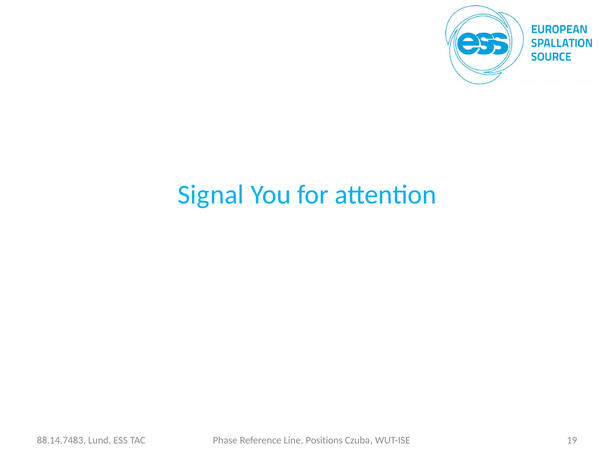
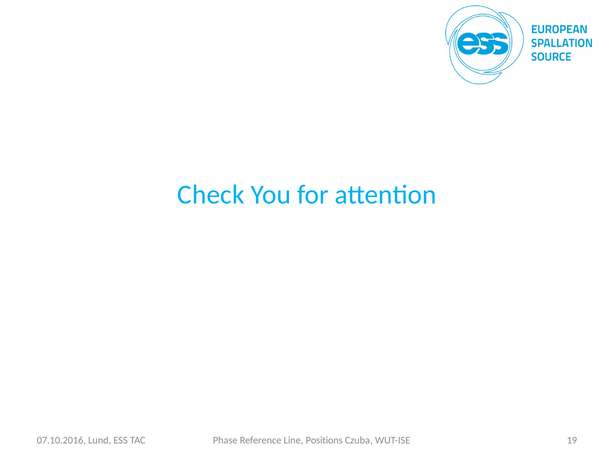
Signal: Signal -> Check
88.14.7483: 88.14.7483 -> 07.10.2016
